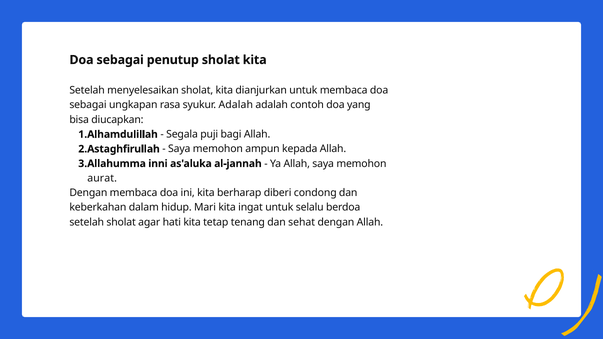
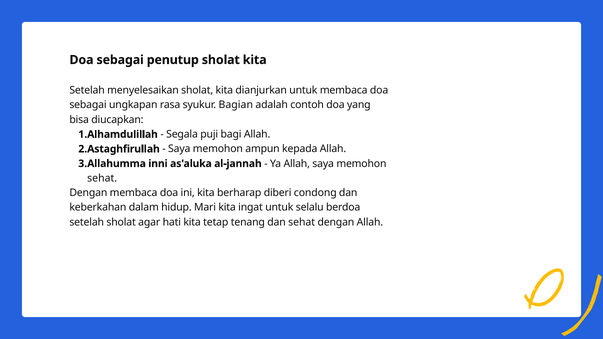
syukur Adalah: Adalah -> Bagian
aurat at (102, 178): aurat -> sehat
